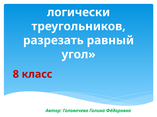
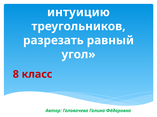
логически: логически -> интуицию
